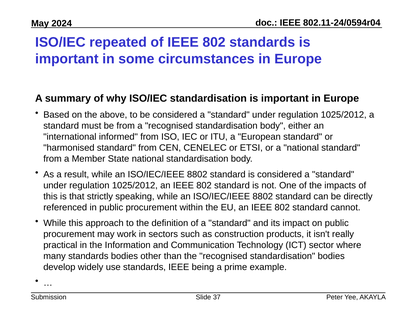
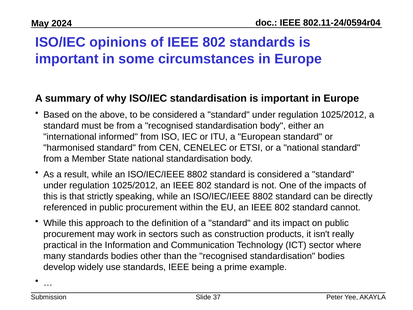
repeated: repeated -> opinions
